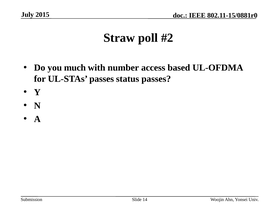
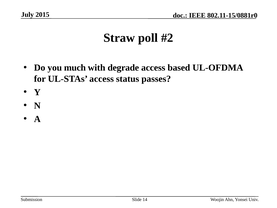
number: number -> degrade
UL-STAs passes: passes -> access
